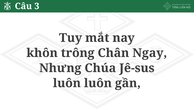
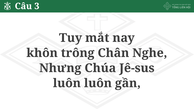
Ngay: Ngay -> Nghe
